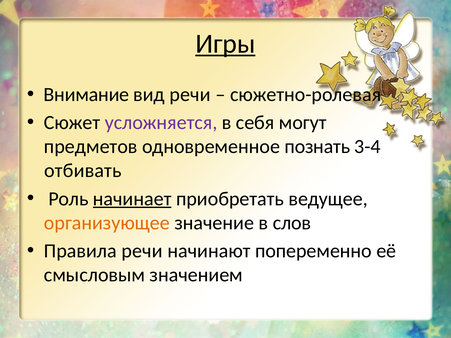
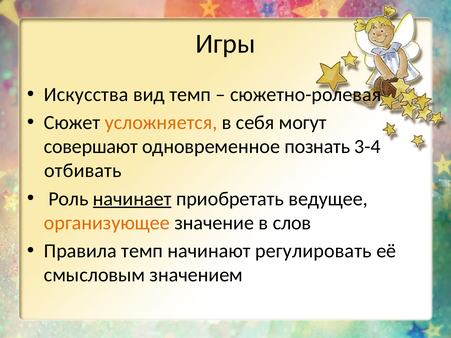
Игры underline: present -> none
Внимание: Внимание -> Искусства
вид речи: речи -> темп
усложняется colour: purple -> orange
предметов: предметов -> совершают
Правила речи: речи -> темп
попеременно: попеременно -> регулировать
